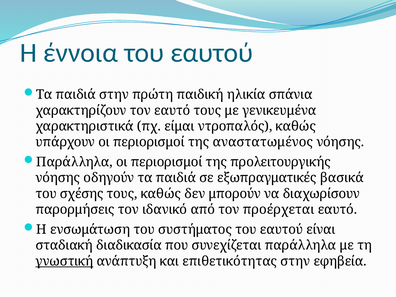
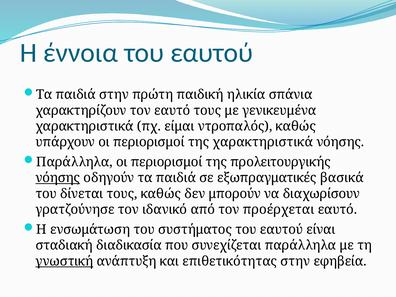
της αναστατωμένος: αναστατωμένος -> χαρακτηριστικά
νόησης at (58, 178) underline: none -> present
σχέσης: σχέσης -> δίνεται
παρορμήσεις: παρορμήσεις -> γρατζούνησε
